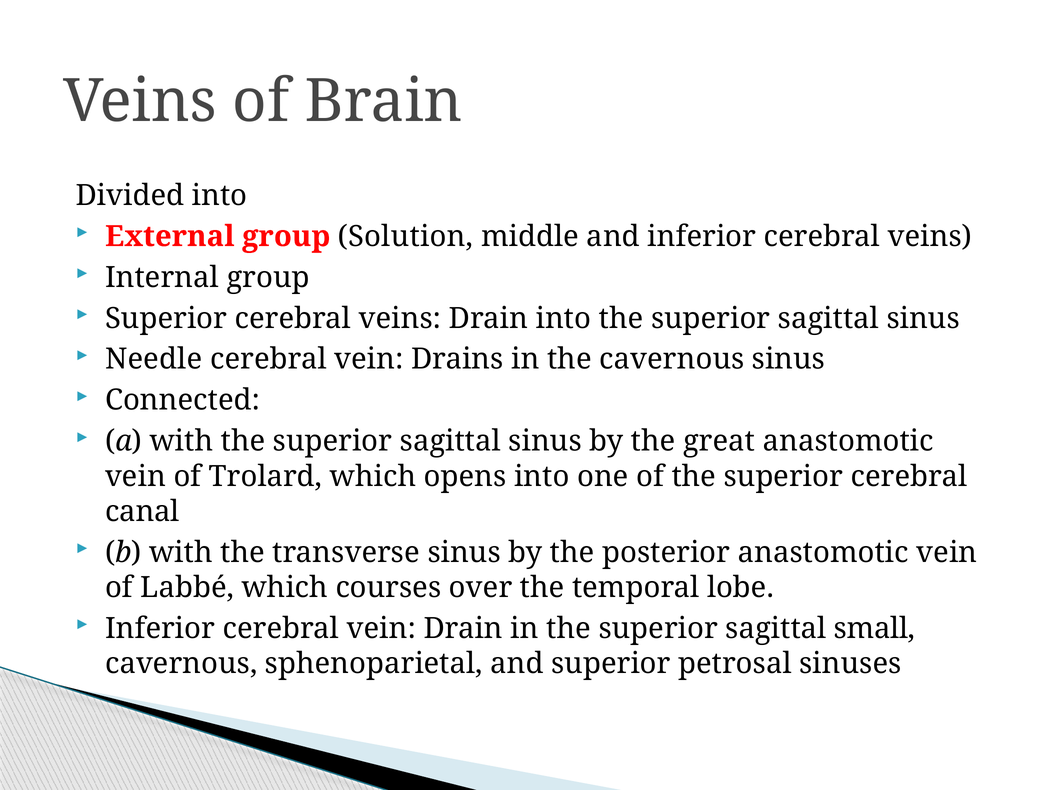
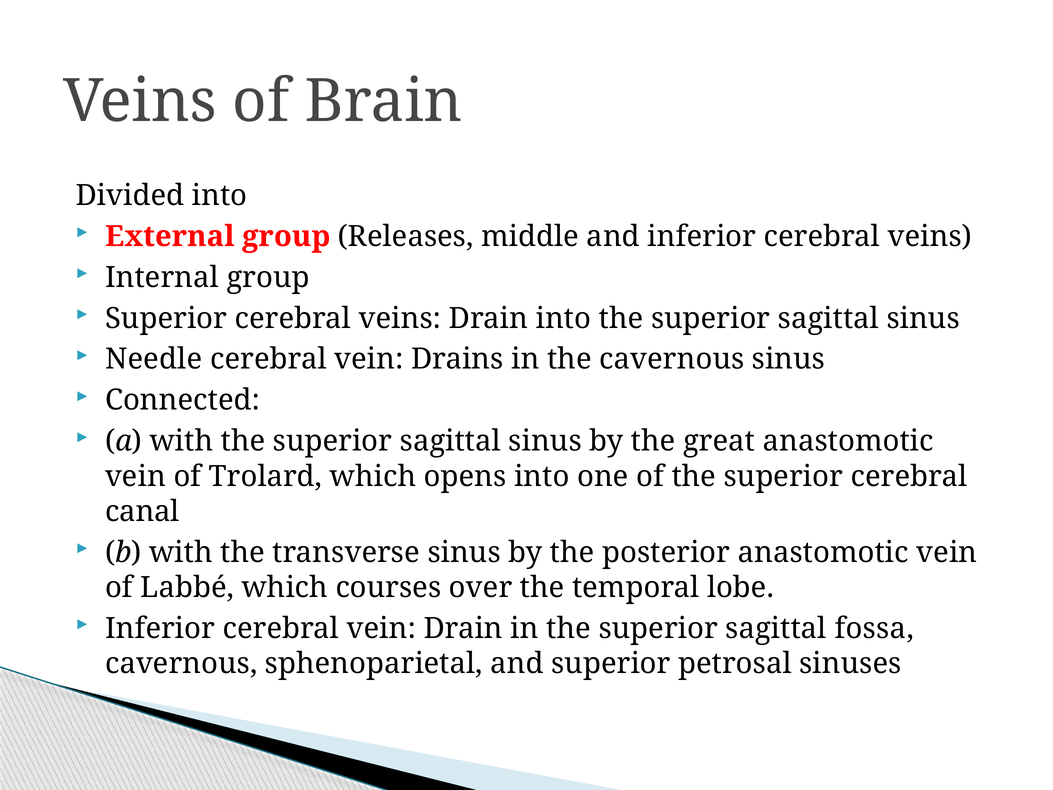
Solution: Solution -> Releases
small: small -> fossa
